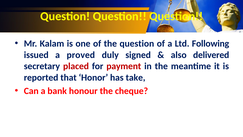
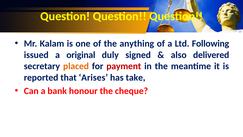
the question: question -> anything
proved: proved -> original
placed colour: red -> orange
Honor: Honor -> Arises
